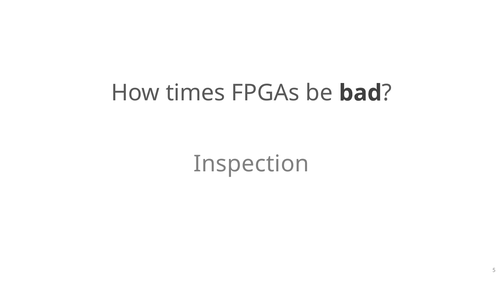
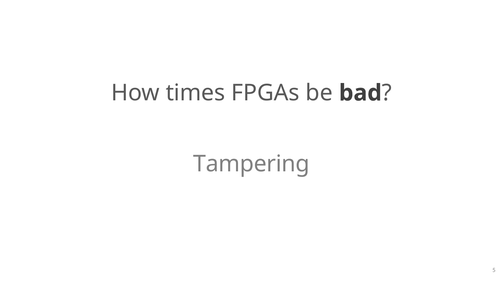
Inspection: Inspection -> Tampering
